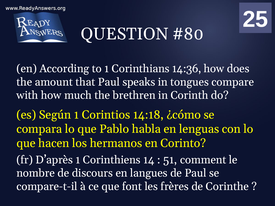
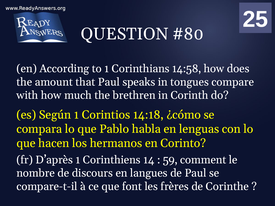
14:36: 14:36 -> 14:58
51: 51 -> 59
